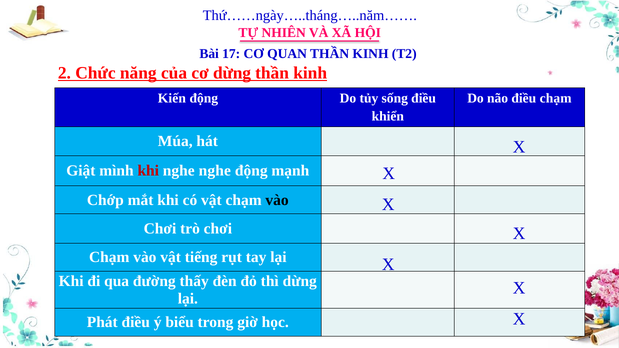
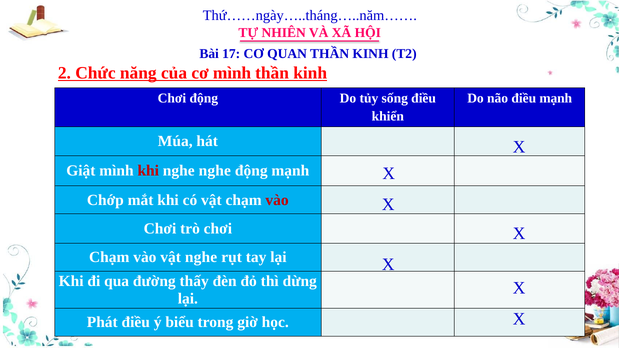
cơ dừng: dừng -> mình
Kiến at (172, 98): Kiến -> Chơi
điều chạm: chạm -> mạnh
vào at (277, 200) colour: black -> red
vật tiếng: tiếng -> nghe
